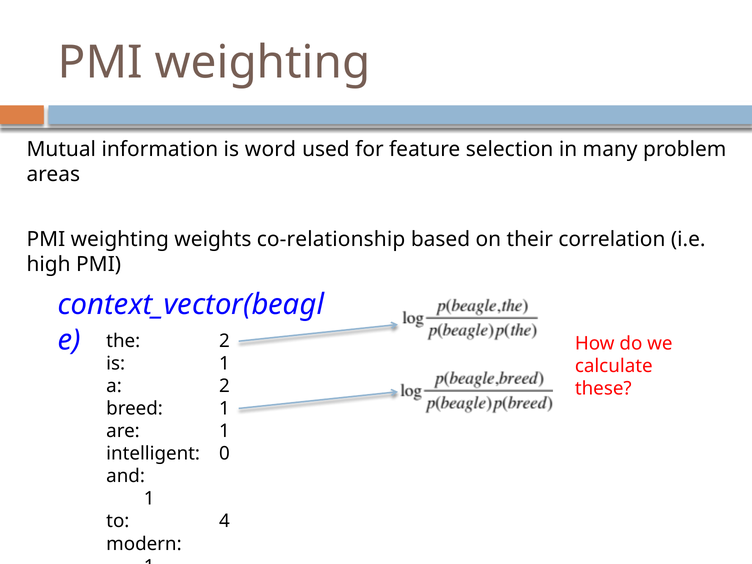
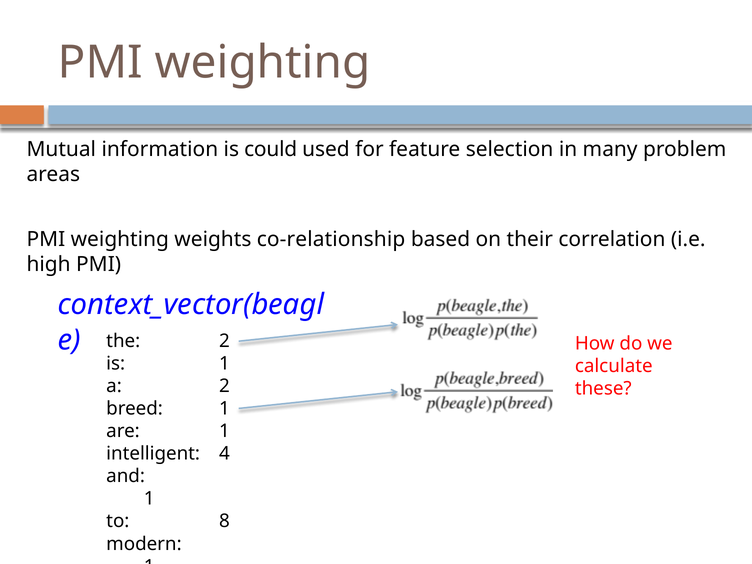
word: word -> could
0: 0 -> 4
4: 4 -> 8
